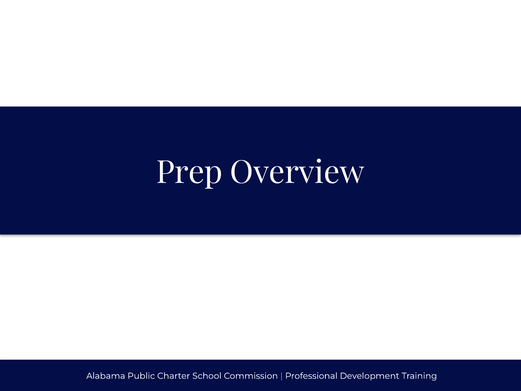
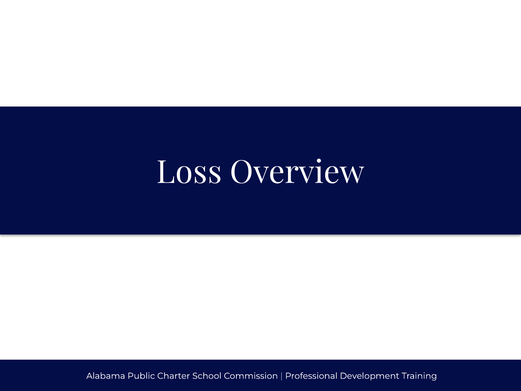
Prep: Prep -> Loss
